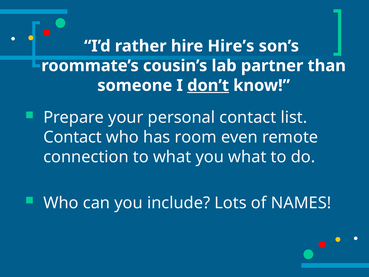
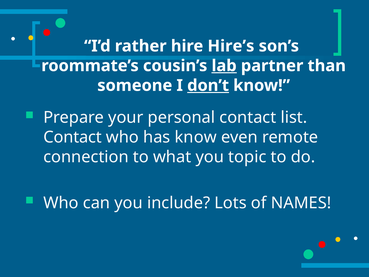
lab underline: none -> present
has room: room -> know
you what: what -> topic
